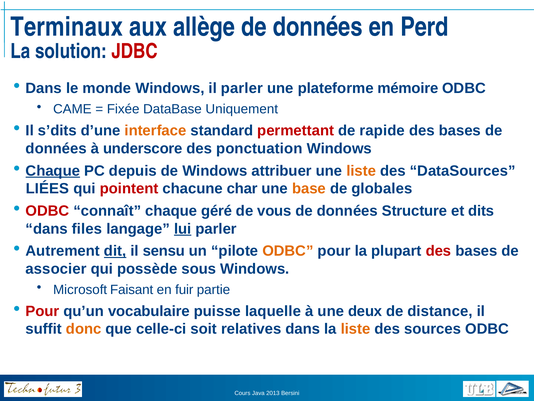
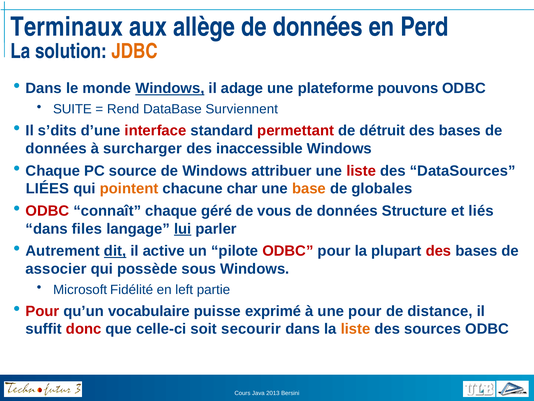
JDBC colour: red -> orange
Windows at (170, 88) underline: none -> present
il parler: parler -> adage
mémoire: mémoire -> pouvons
CAME: CAME -> SUITE
Fixée: Fixée -> Rend
Uniquement: Uniquement -> Surviennent
interface colour: orange -> red
rapide: rapide -> détruit
underscore: underscore -> surcharger
ponctuation: ponctuation -> inaccessible
Chaque at (53, 171) underline: present -> none
depuis: depuis -> source
liste at (361, 171) colour: orange -> red
pointent colour: red -> orange
dits: dits -> liés
sensu: sensu -> active
ODBC at (288, 251) colour: orange -> red
Faisant: Faisant -> Fidélité
fuir: fuir -> left
laquelle: laquelle -> exprimé
une deux: deux -> pour
donc colour: orange -> red
relatives: relatives -> secourir
